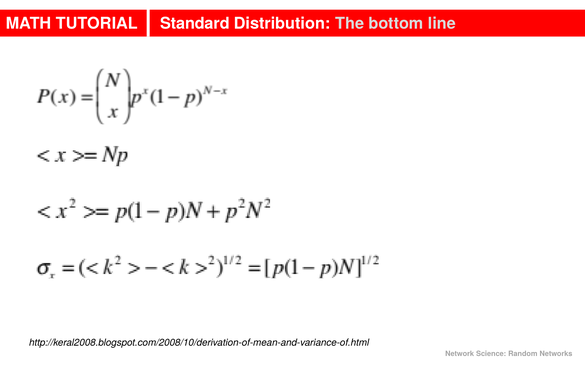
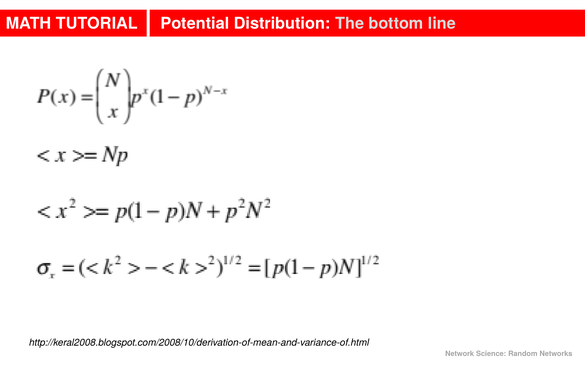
Standard: Standard -> Potential
